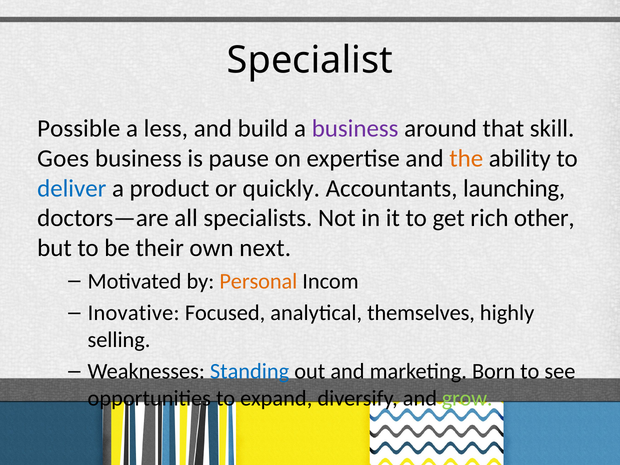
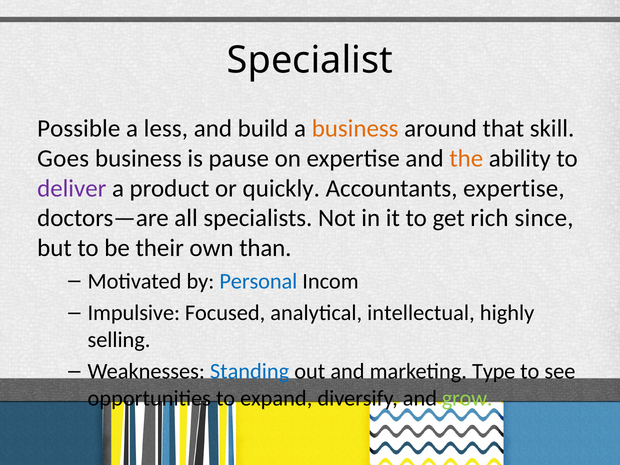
business at (355, 128) colour: purple -> orange
deliver colour: blue -> purple
Accountants launching: launching -> expertise
other: other -> since
next: next -> than
Personal colour: orange -> blue
Inovative: Inovative -> Impulsive
themselves: themselves -> intellectual
Born: Born -> Type
